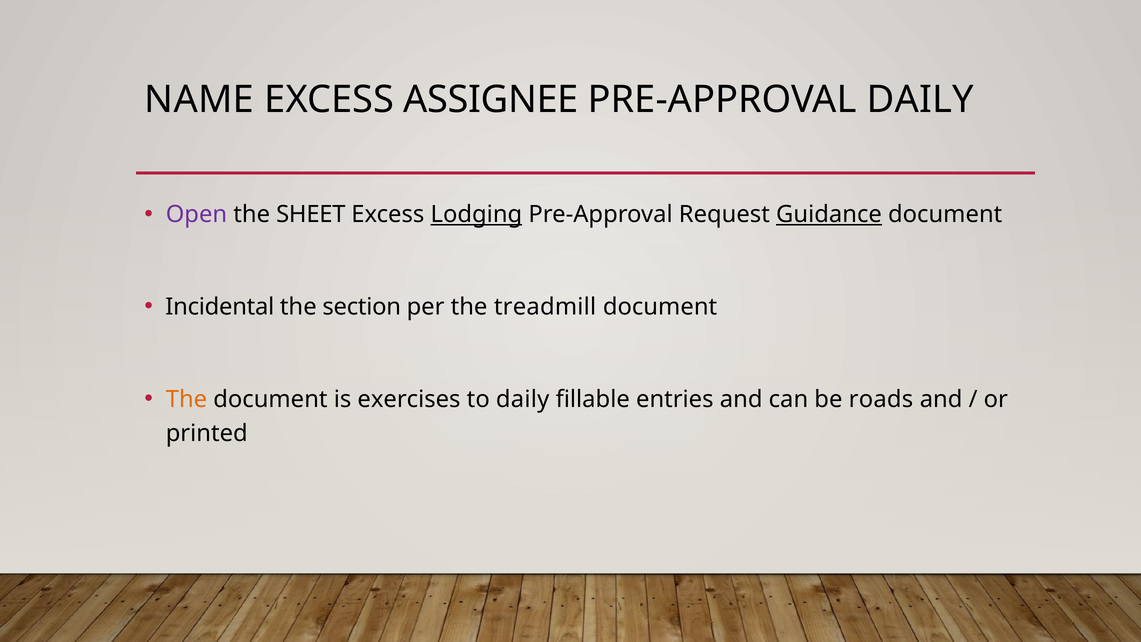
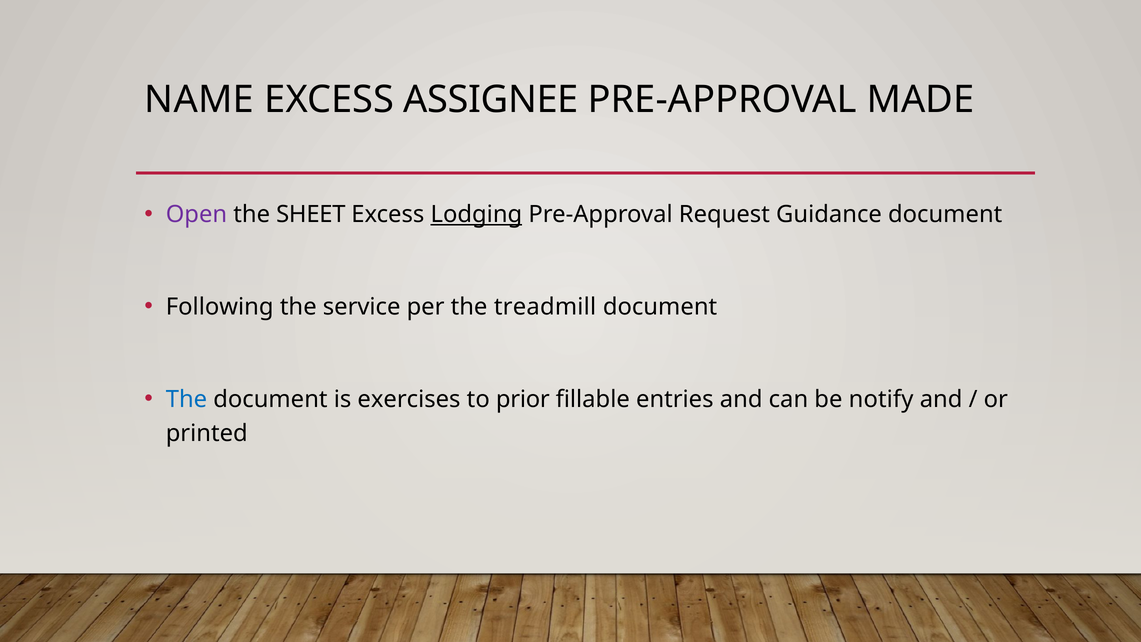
PRE-APPROVAL DAILY: DAILY -> MADE
Guidance underline: present -> none
Incidental: Incidental -> Following
section: section -> service
The at (186, 399) colour: orange -> blue
to daily: daily -> prior
roads: roads -> notify
